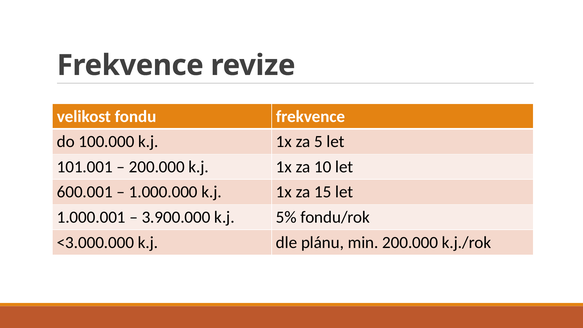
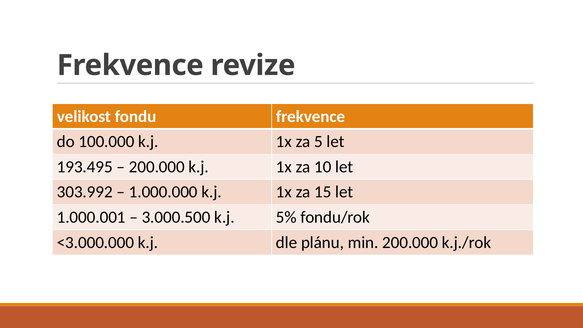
101.001: 101.001 -> 193.495
600.001: 600.001 -> 303.992
3.900.000: 3.900.000 -> 3.000.500
